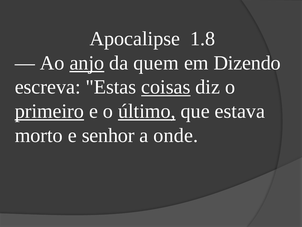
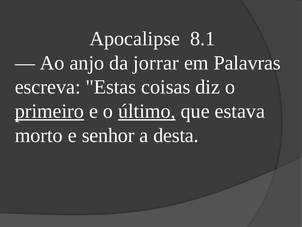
1.8: 1.8 -> 8.1
anjo underline: present -> none
quem: quem -> jorrar
Dizendo: Dizendo -> Palavras
coisas underline: present -> none
onde: onde -> desta
